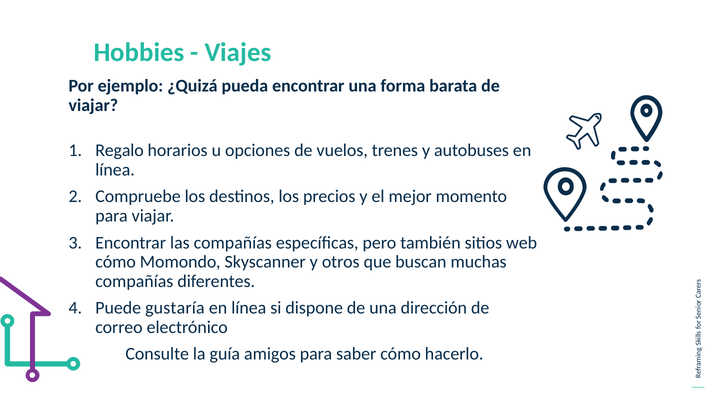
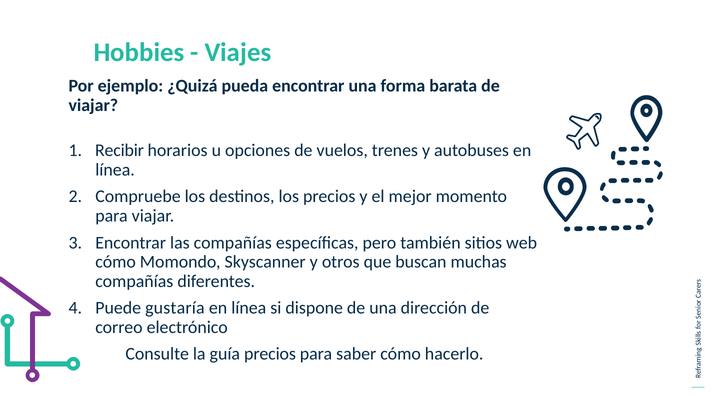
Regalo: Regalo -> Recibir
guía amigos: amigos -> precios
